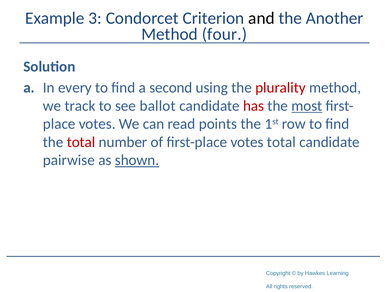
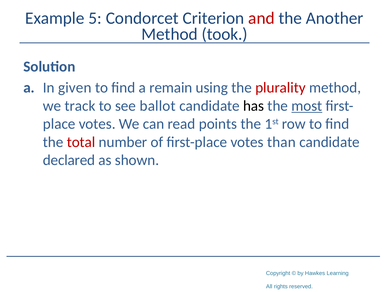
3: 3 -> 5
and colour: black -> red
four: four -> took
every: every -> given
second: second -> remain
has colour: red -> black
votes total: total -> than
pairwise: pairwise -> declared
shown underline: present -> none
